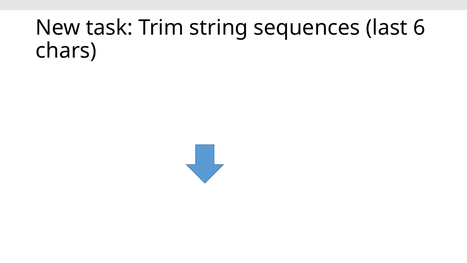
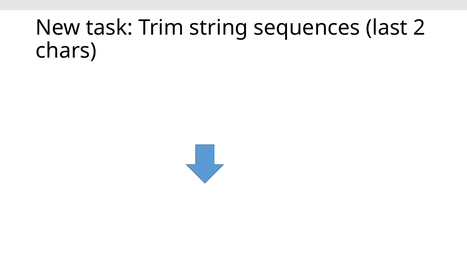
6: 6 -> 2
